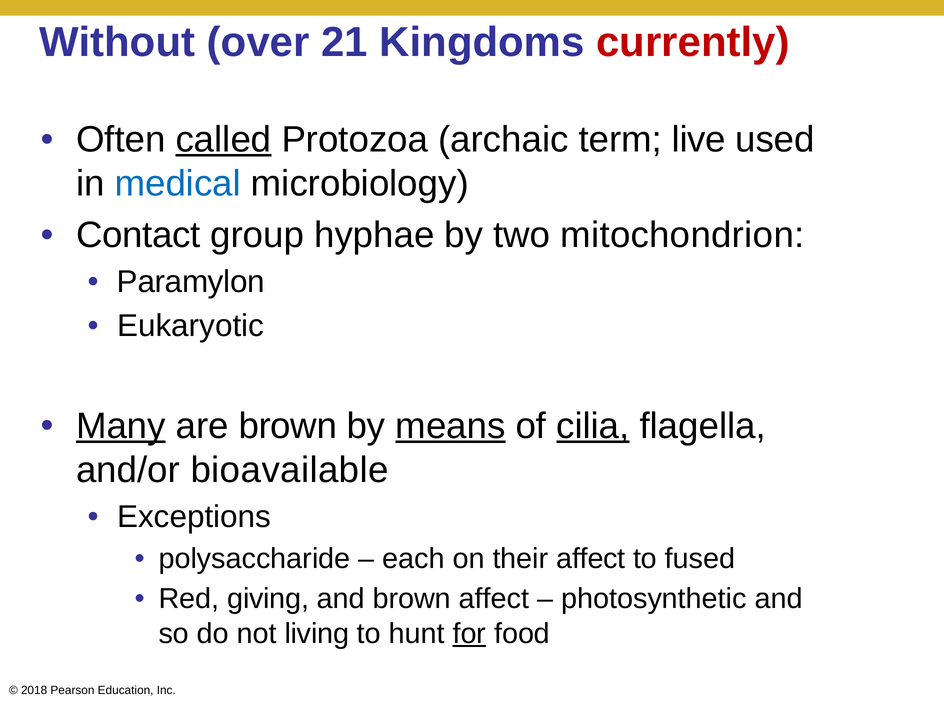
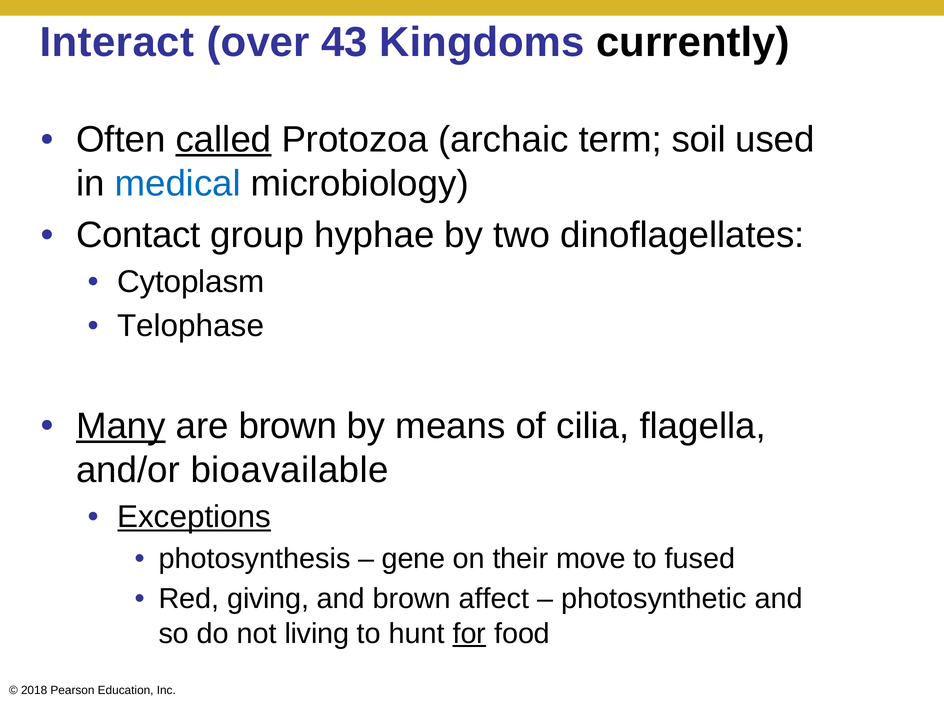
Without: Without -> Interact
21: 21 -> 43
currently colour: red -> black
live: live -> soil
mitochondrion: mitochondrion -> dinoflagellates
Paramylon: Paramylon -> Cytoplasm
Eukaryotic: Eukaryotic -> Telophase
means underline: present -> none
cilia underline: present -> none
Exceptions underline: none -> present
polysaccharide: polysaccharide -> photosynthesis
each: each -> gene
their affect: affect -> move
